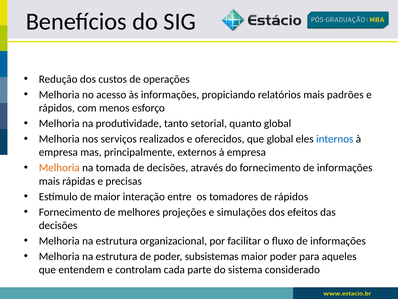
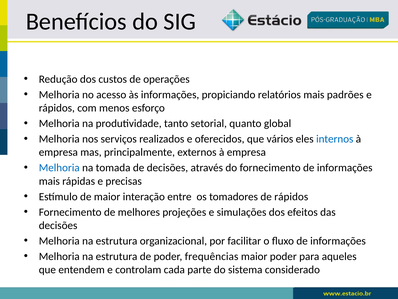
que global: global -> vários
Melhoria at (59, 168) colour: orange -> blue
subsistemas: subsistemas -> frequências
